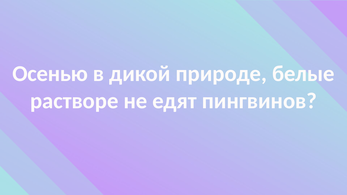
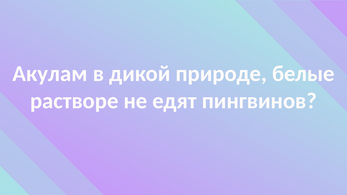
Осенью: Осенью -> Акулам
